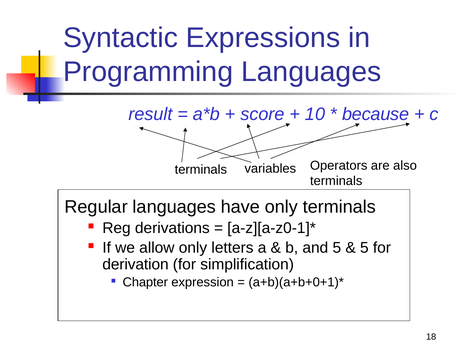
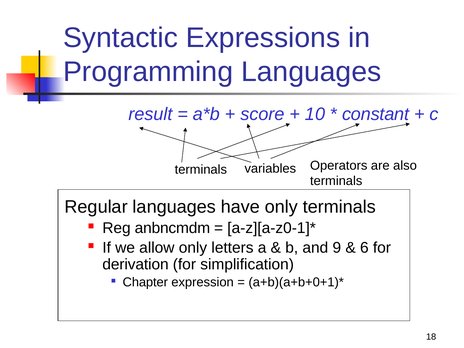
because: because -> constant
derivations: derivations -> anbncmdm
and 5: 5 -> 9
5 at (364, 248): 5 -> 6
